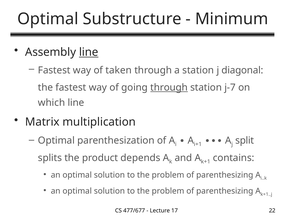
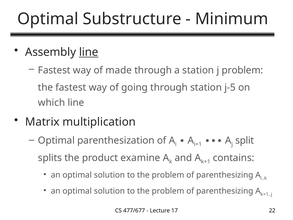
taken: taken -> made
j diagonal: diagonal -> problem
through at (169, 87) underline: present -> none
j-7: j-7 -> j-5
depends: depends -> examine
